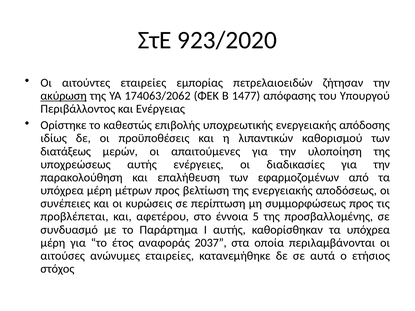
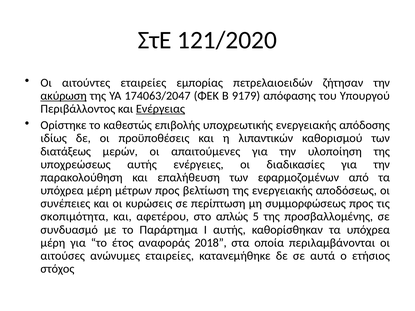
923/2020: 923/2020 -> 121/2020
174063/2062: 174063/2062 -> 174063/2047
1477: 1477 -> 9179
Ενέργειας underline: none -> present
προβλέπεται: προβλέπεται -> σκοπιμότητα
έννοια: έννοια -> απλώς
2037: 2037 -> 2018
